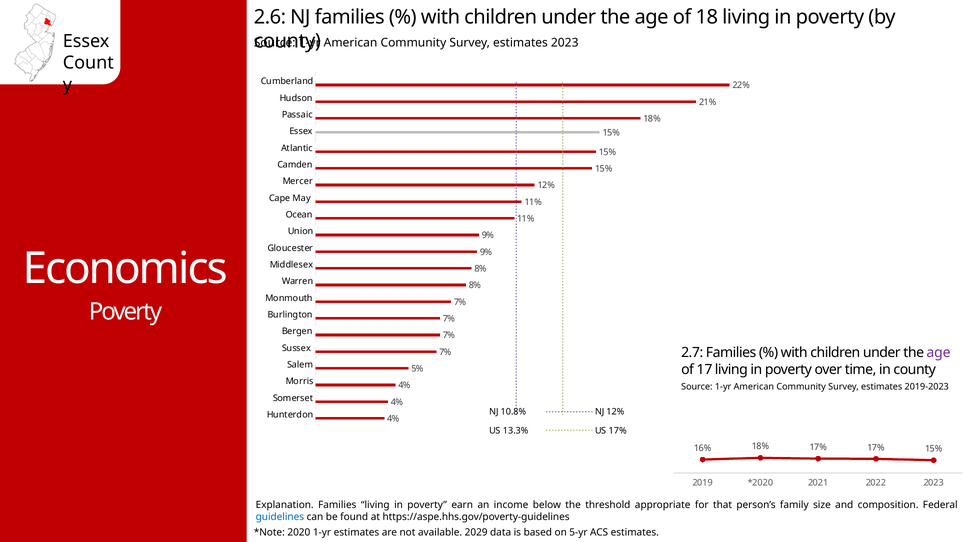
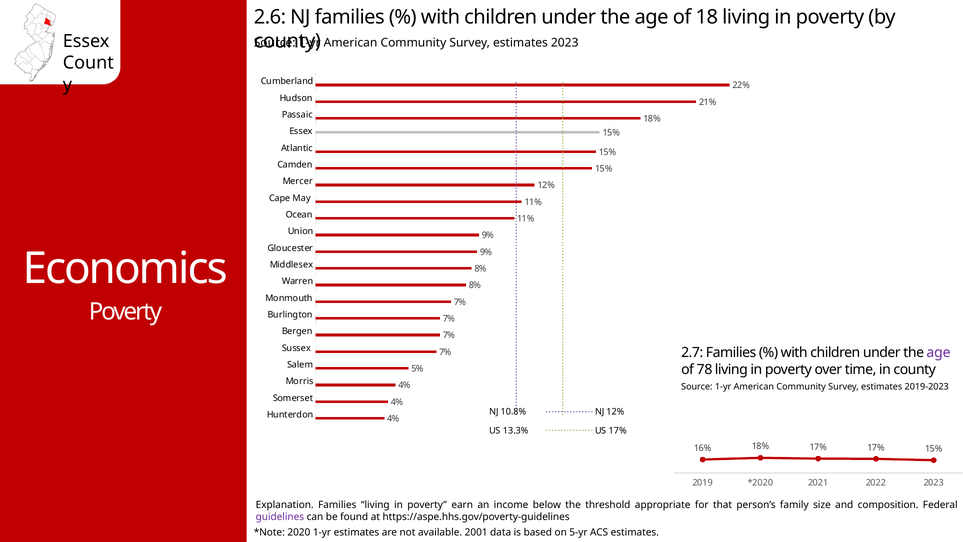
17: 17 -> 78
guidelines colour: blue -> purple
2029: 2029 -> 2001
